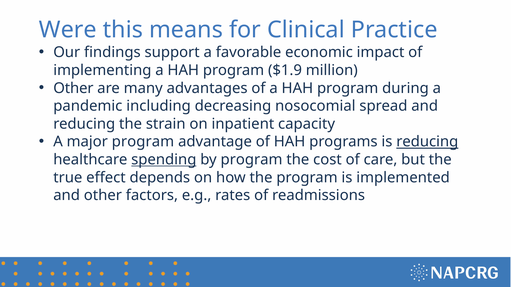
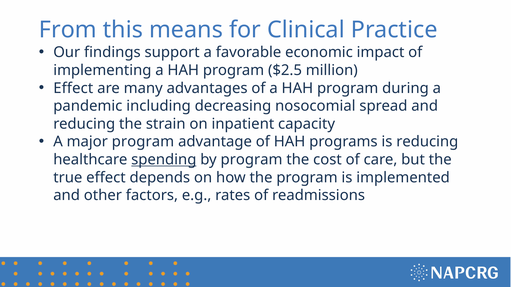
Were: Were -> From
$1.9: $1.9 -> $2.5
Other at (73, 88): Other -> Effect
reducing at (427, 142) underline: present -> none
